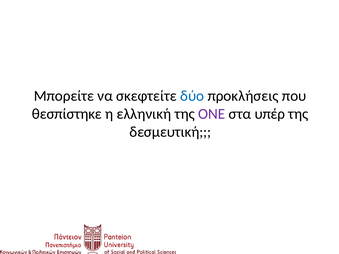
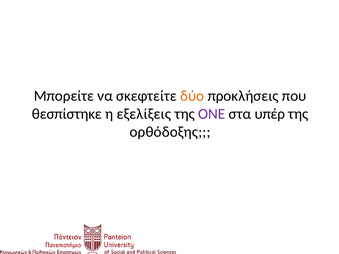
δύο colour: blue -> orange
ελληνική: ελληνική -> εξελίξεις
δεσμευτική: δεσμευτική -> ορθόδοξης
